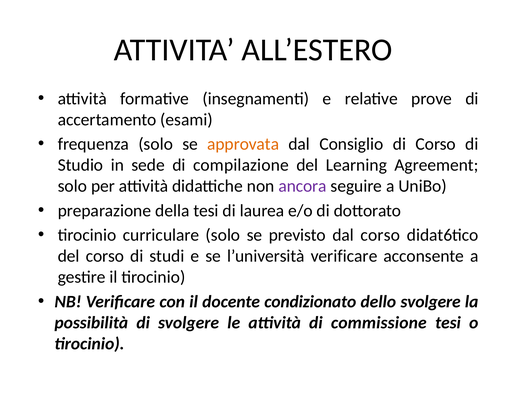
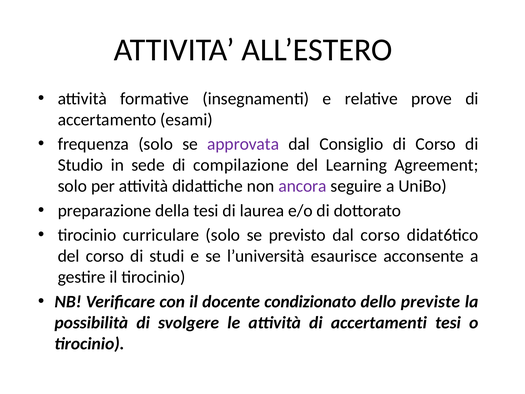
approvata colour: orange -> purple
l’università verificare: verificare -> esaurisce
dello svolgere: svolgere -> previste
commissione: commissione -> accertamenti
